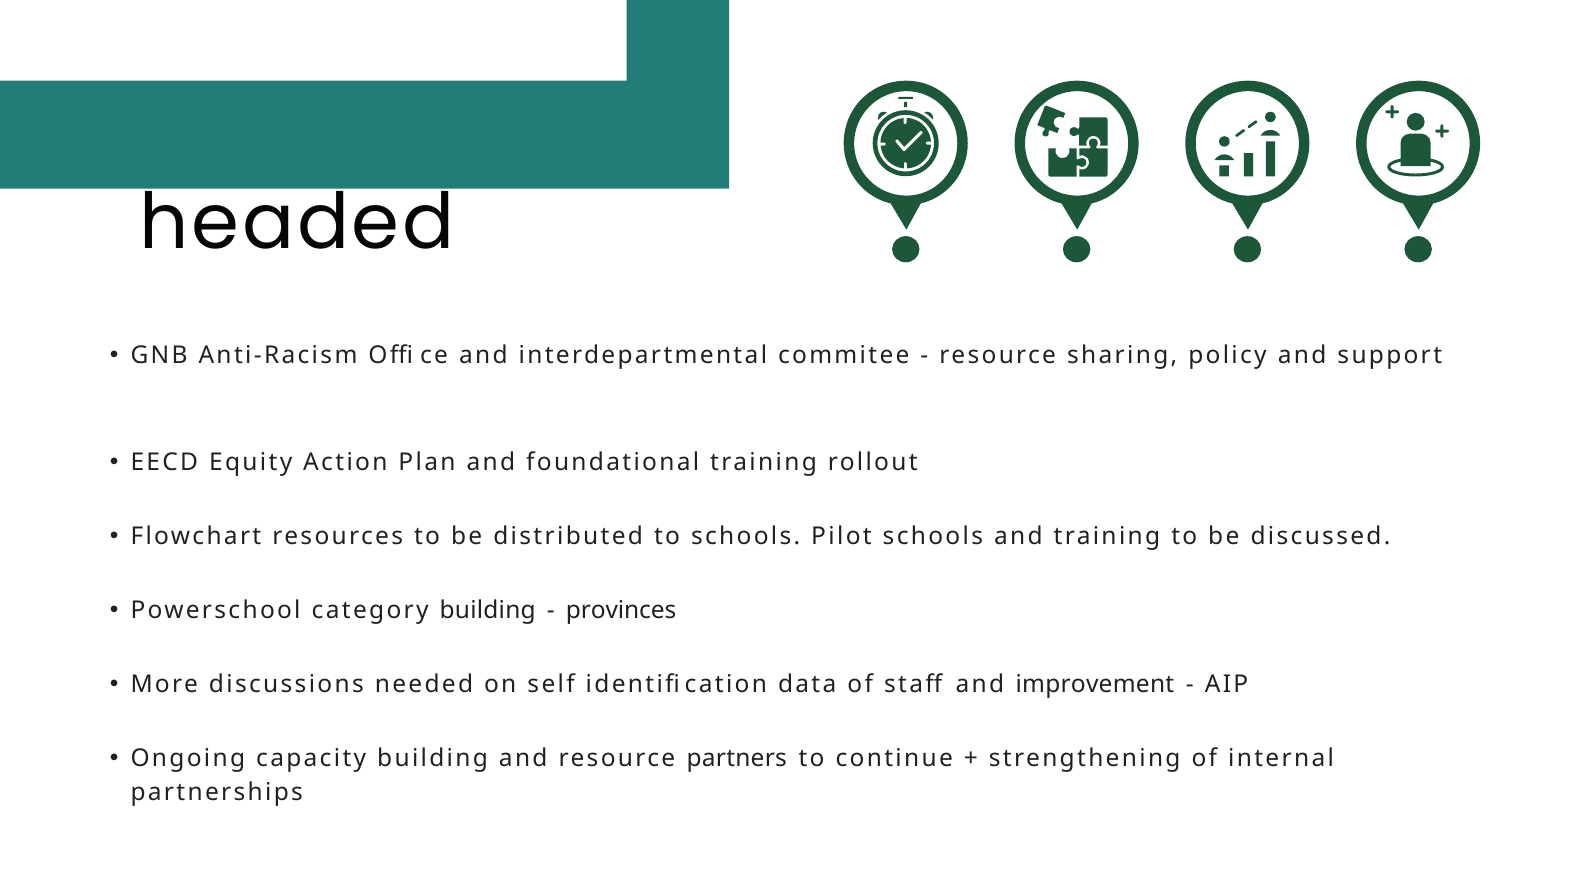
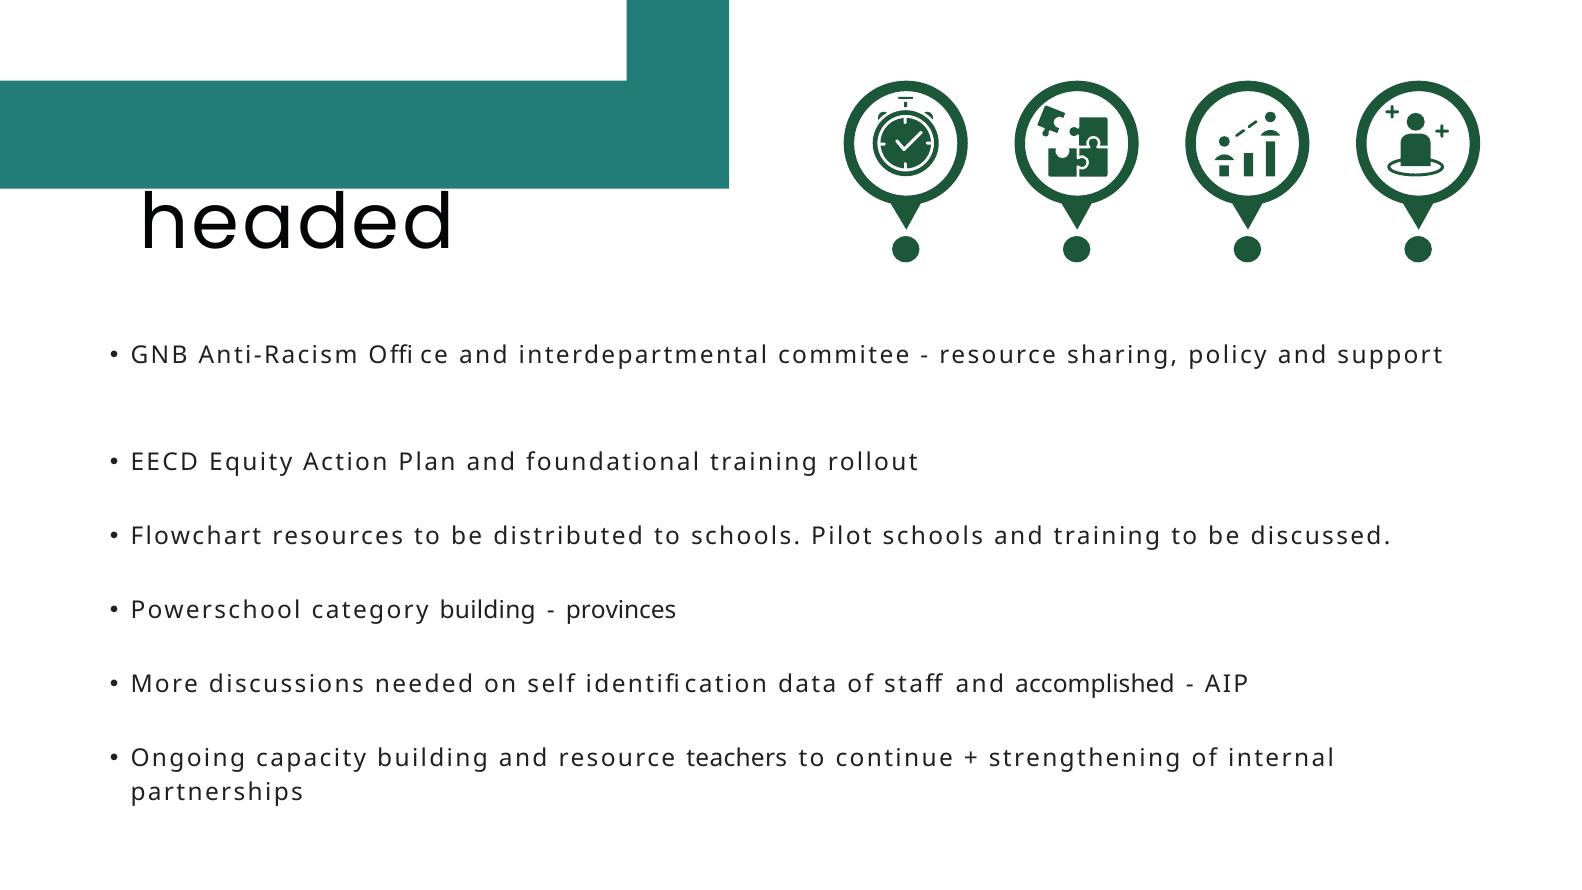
improvement: improvement -> accomplished
partners: partners -> teachers
